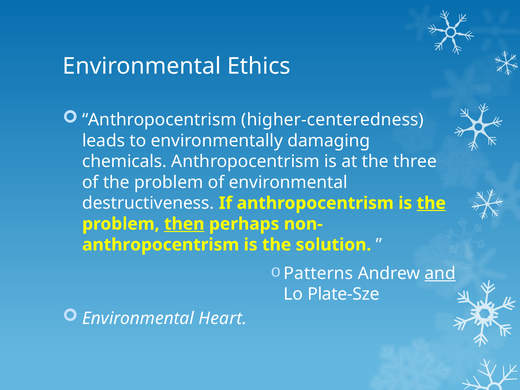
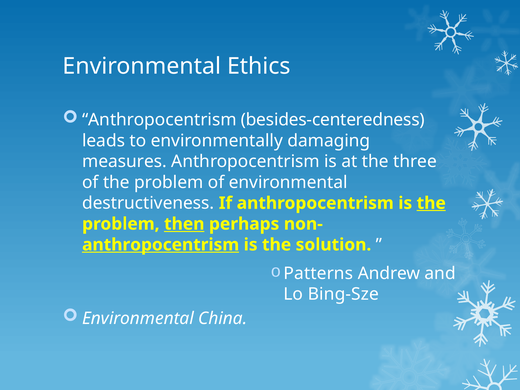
higher-centeredness: higher-centeredness -> besides-centeredness
chemicals: chemicals -> measures
anthropocentrism at (161, 245) underline: none -> present
and underline: present -> none
Plate-Sze: Plate-Sze -> Bing-Sze
Heart: Heart -> China
